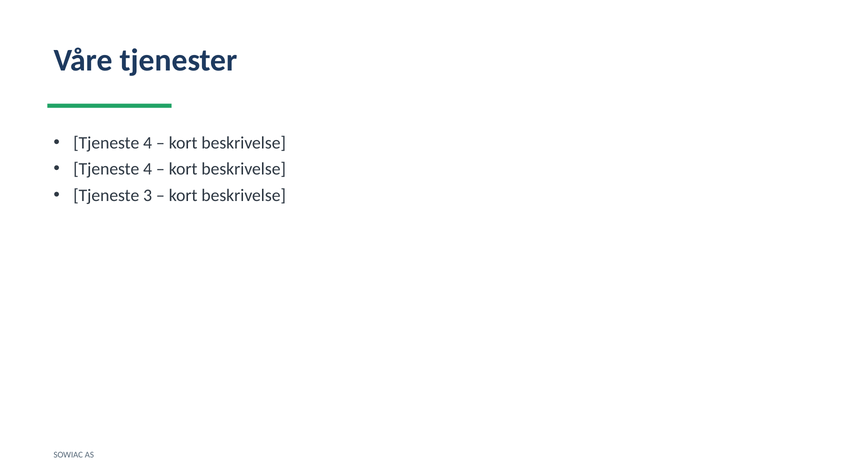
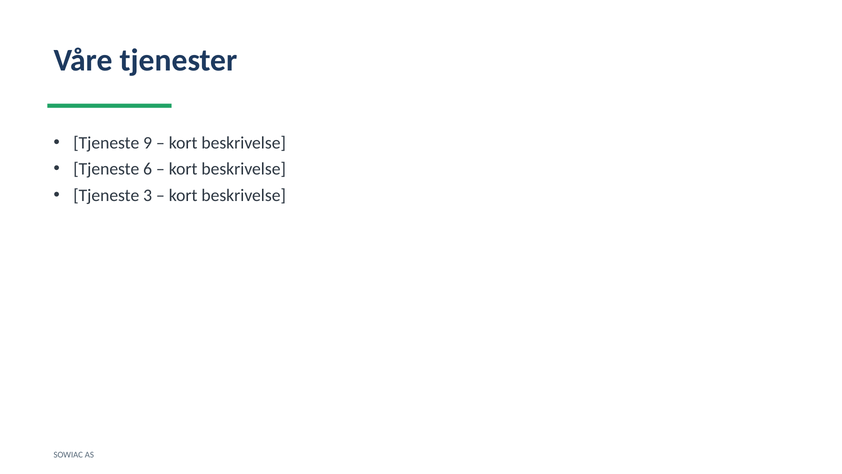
4 at (148, 143): 4 -> 9
4 at (148, 169): 4 -> 6
